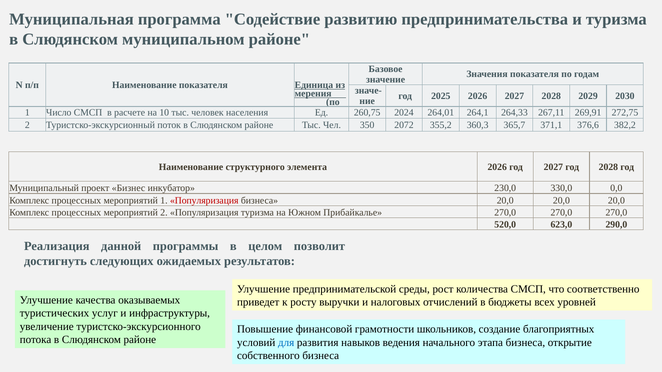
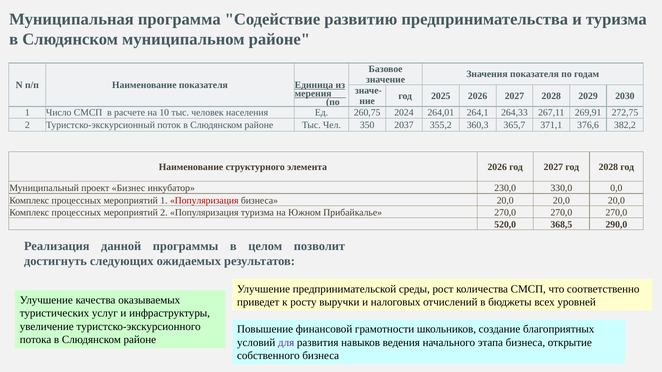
2072: 2072 -> 2037
623,0: 623,0 -> 368,5
для colour: blue -> purple
